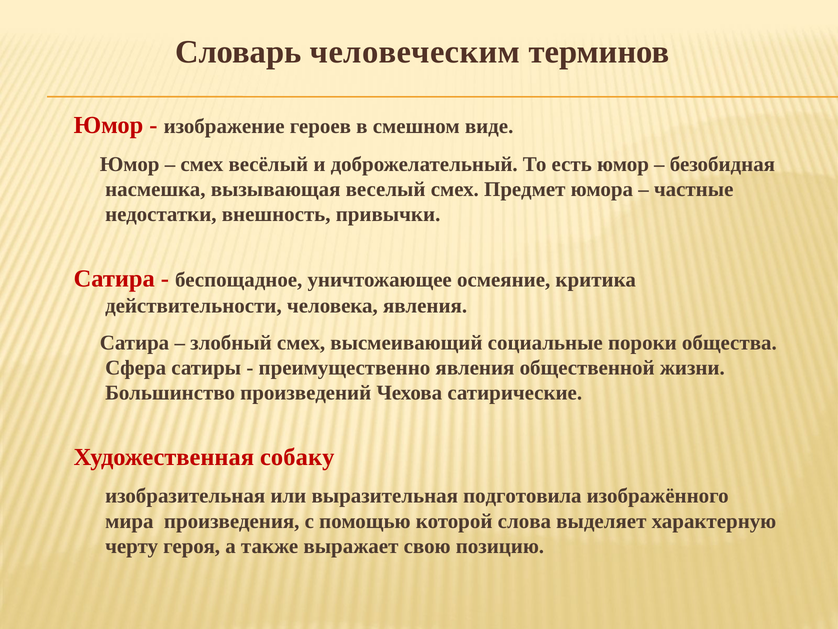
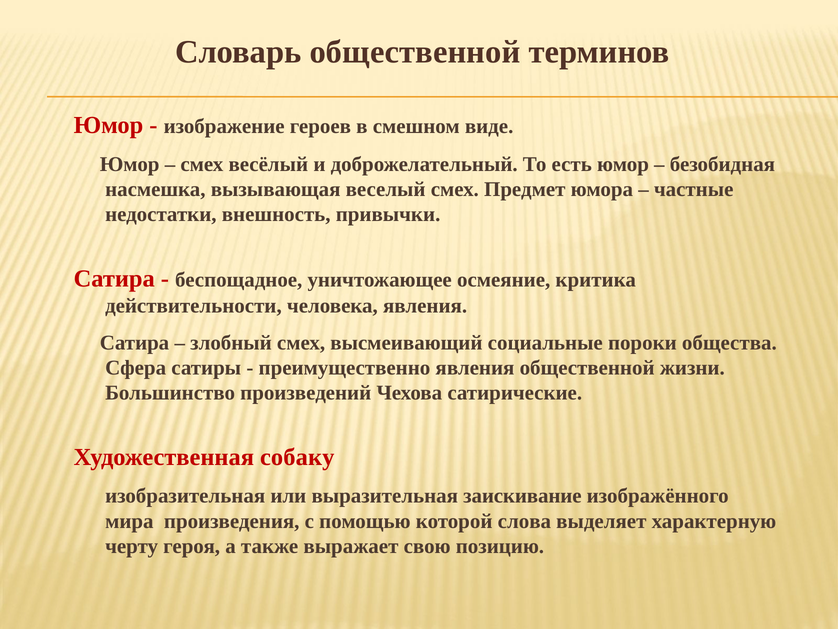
Словарь человеческим: человеческим -> общественной
подготовила: подготовила -> заискивание
